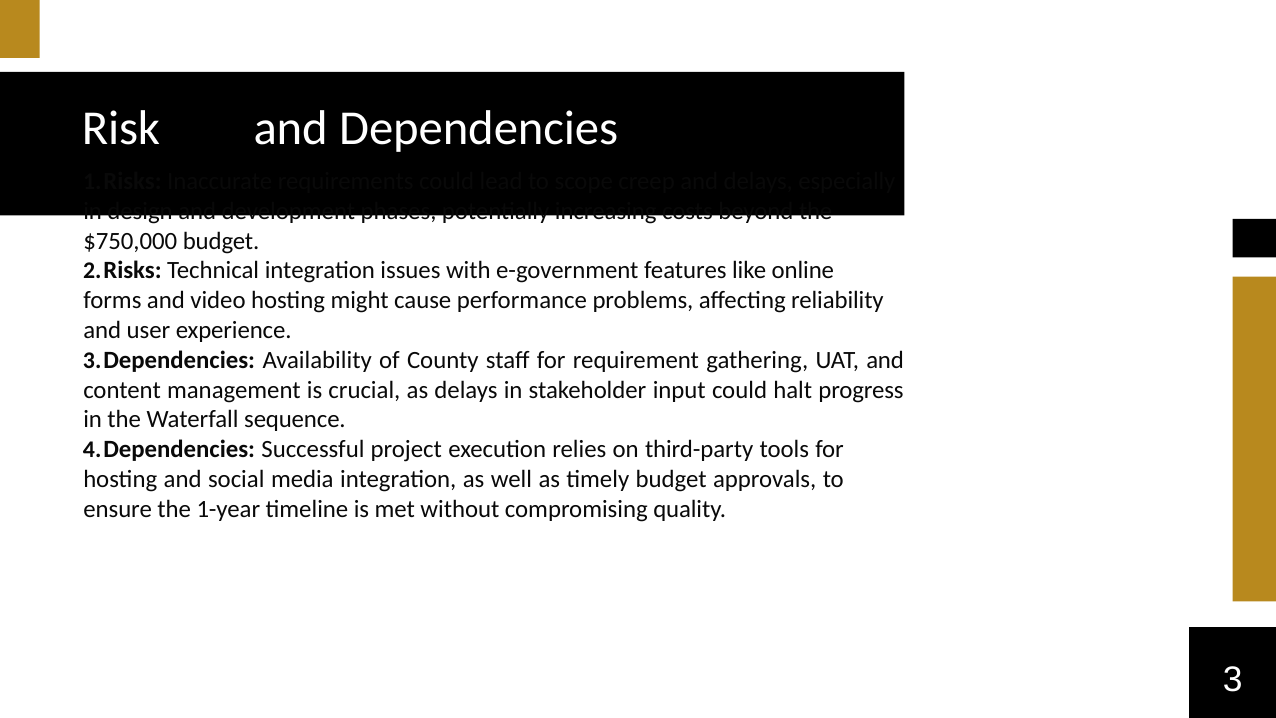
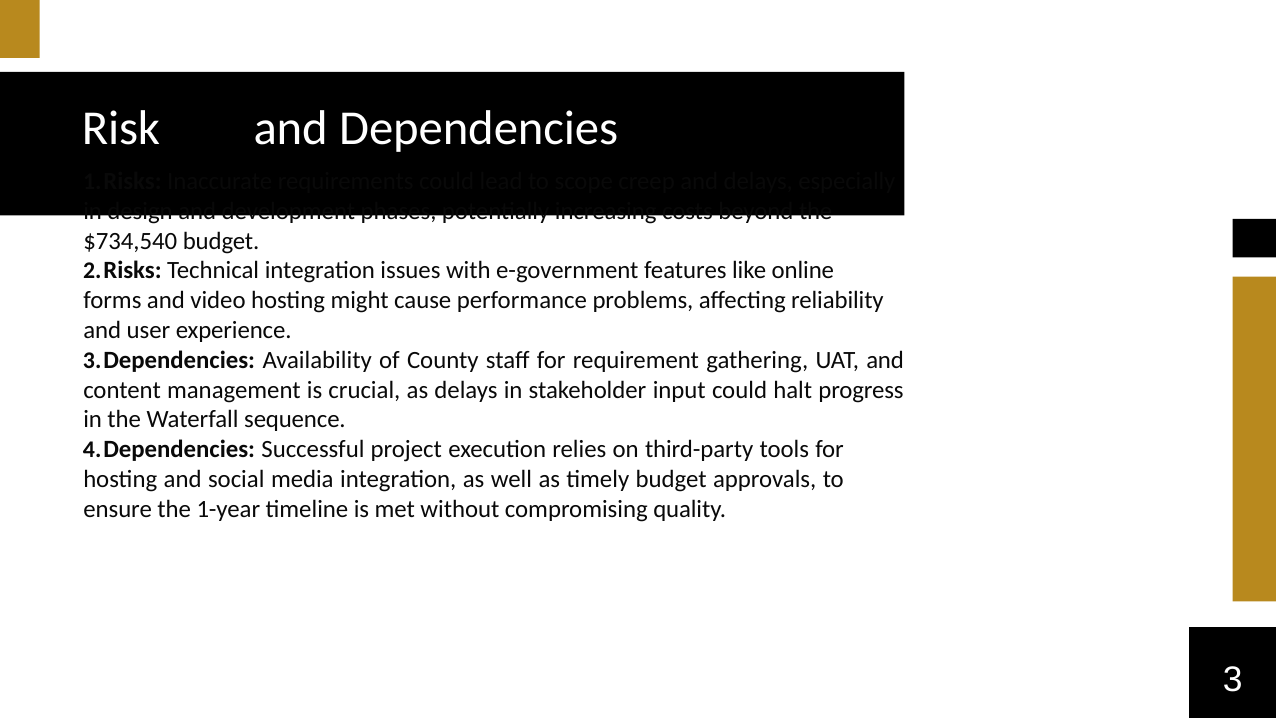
$750,000: $750,000 -> $734,540
